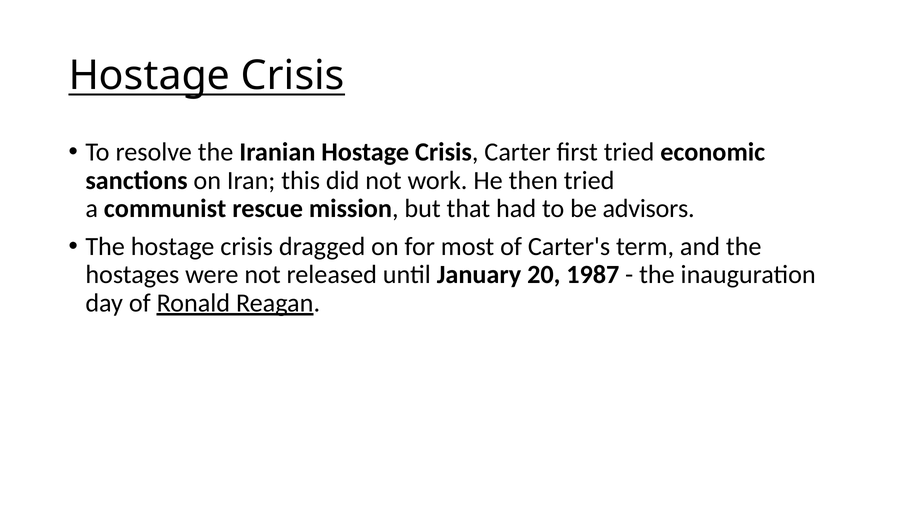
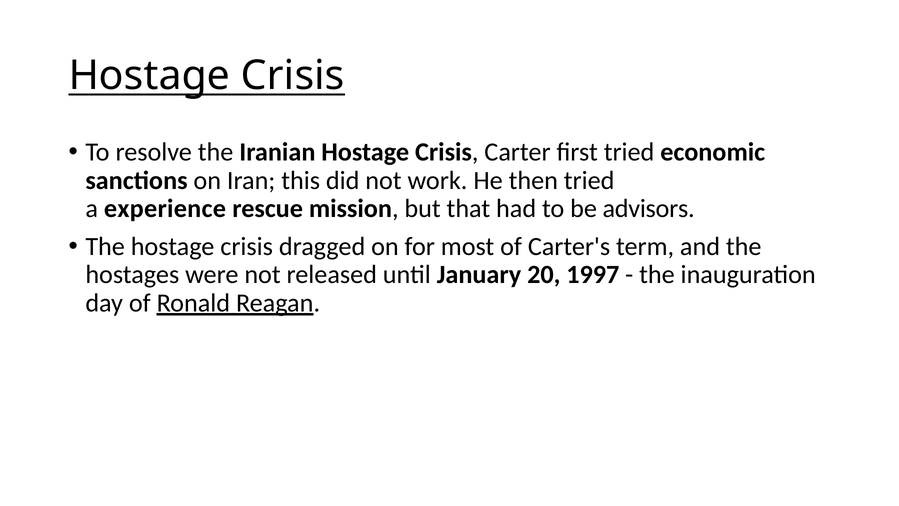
communist: communist -> experience
1987: 1987 -> 1997
